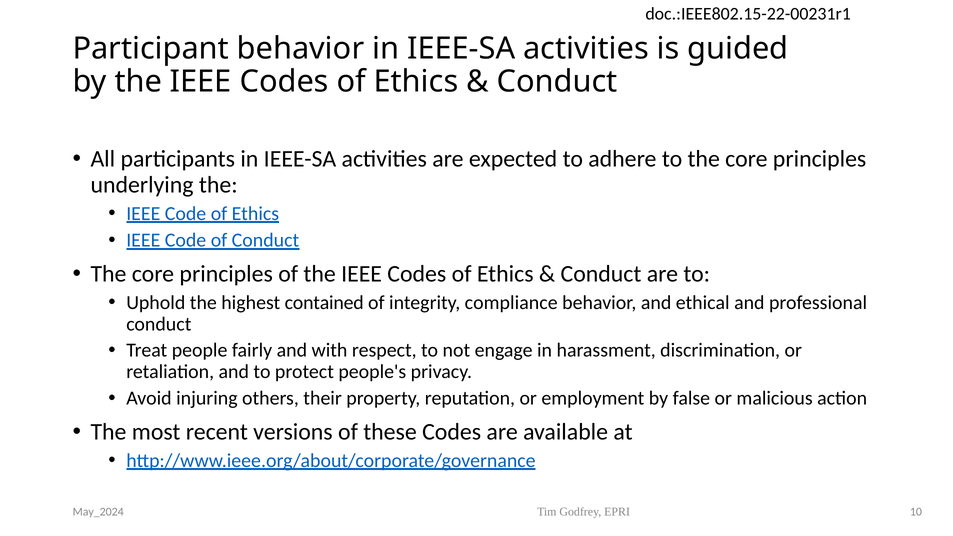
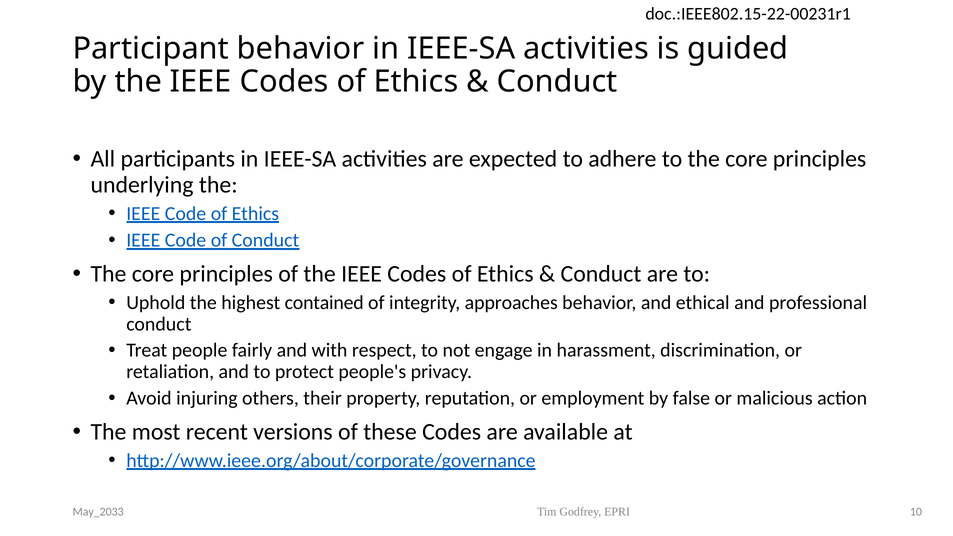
compliance: compliance -> approaches
May_2024: May_2024 -> May_2033
